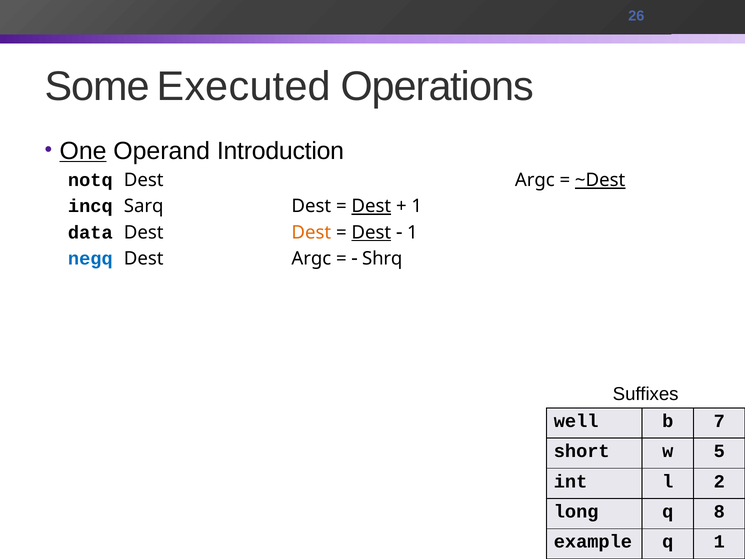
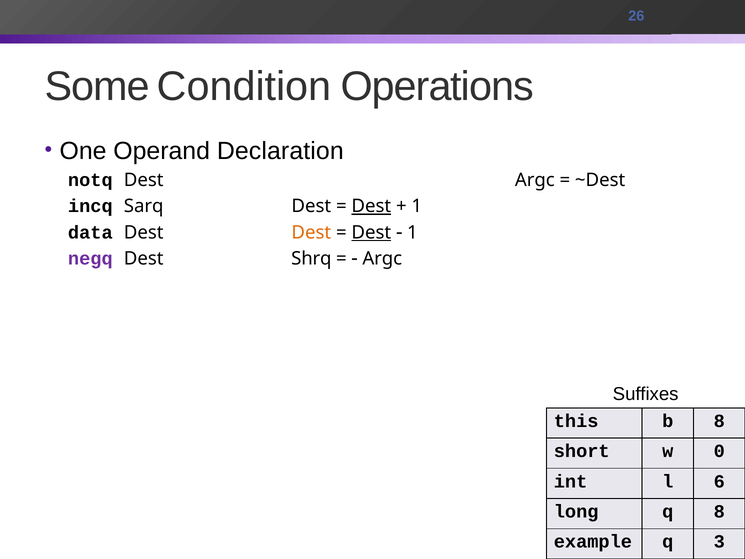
Executed: Executed -> Condition
One underline: present -> none
Introduction: Introduction -> Declaration
~Dest underline: present -> none
negq colour: blue -> purple
Argc at (311, 258): Argc -> Shrq
Shrq at (382, 258): Shrq -> Argc
well: well -> this
b 7: 7 -> 8
5: 5 -> 0
2: 2 -> 6
q 1: 1 -> 3
